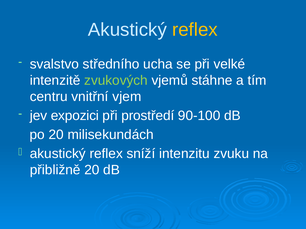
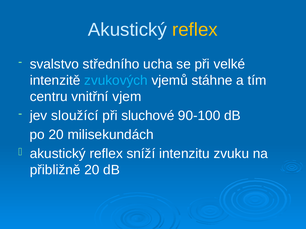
zvukových colour: light green -> light blue
expozici: expozici -> sloužící
prostředí: prostředí -> sluchové
